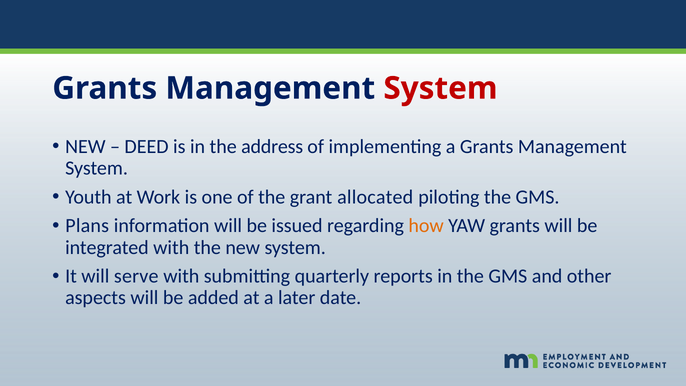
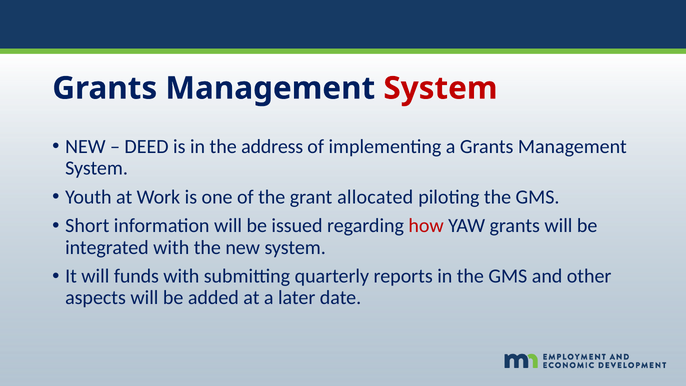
Plans: Plans -> Short
how colour: orange -> red
serve: serve -> funds
